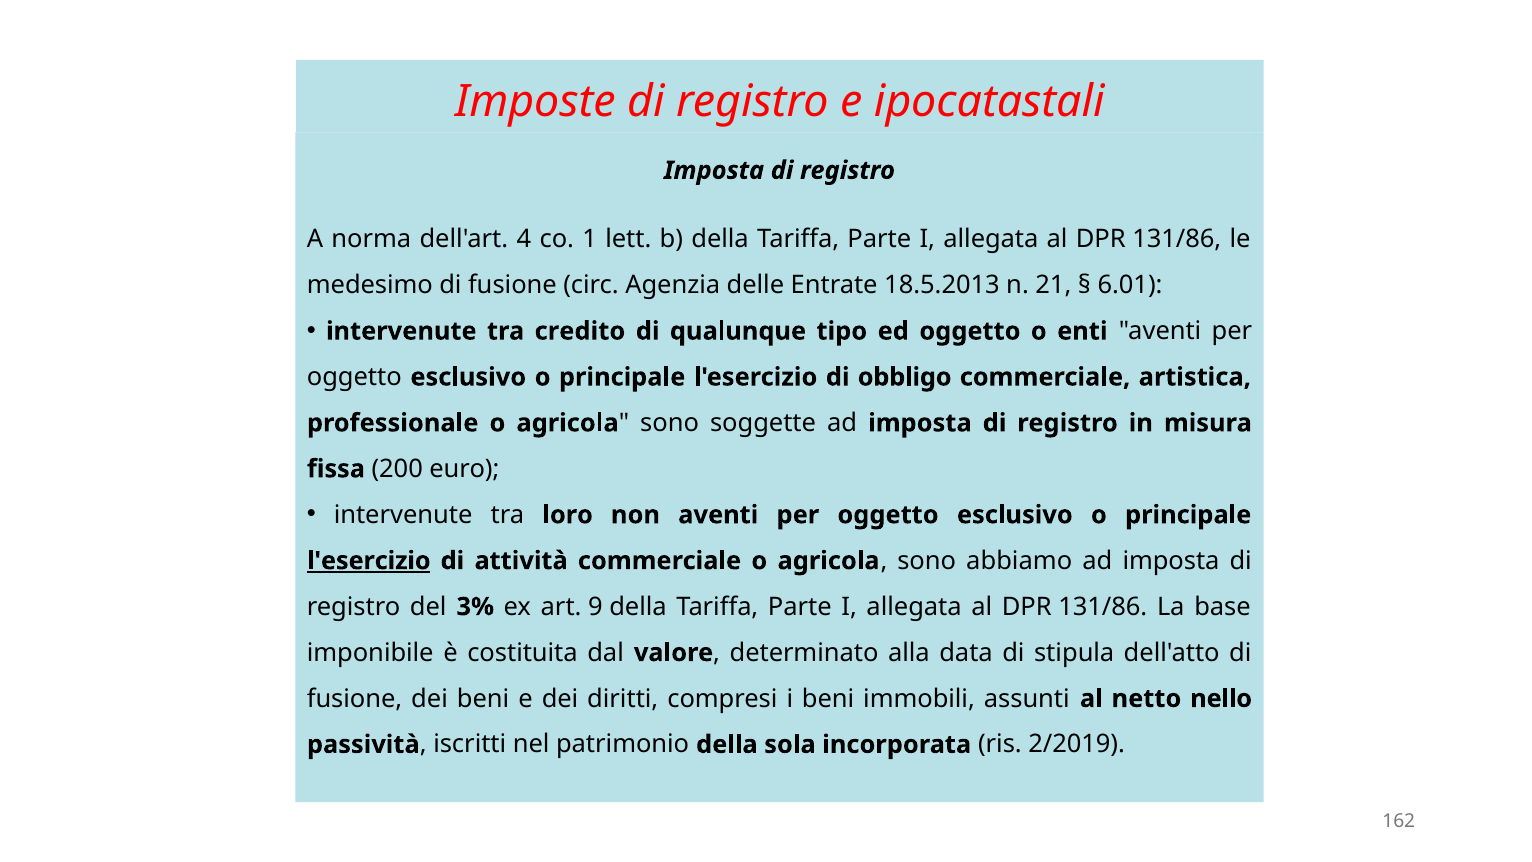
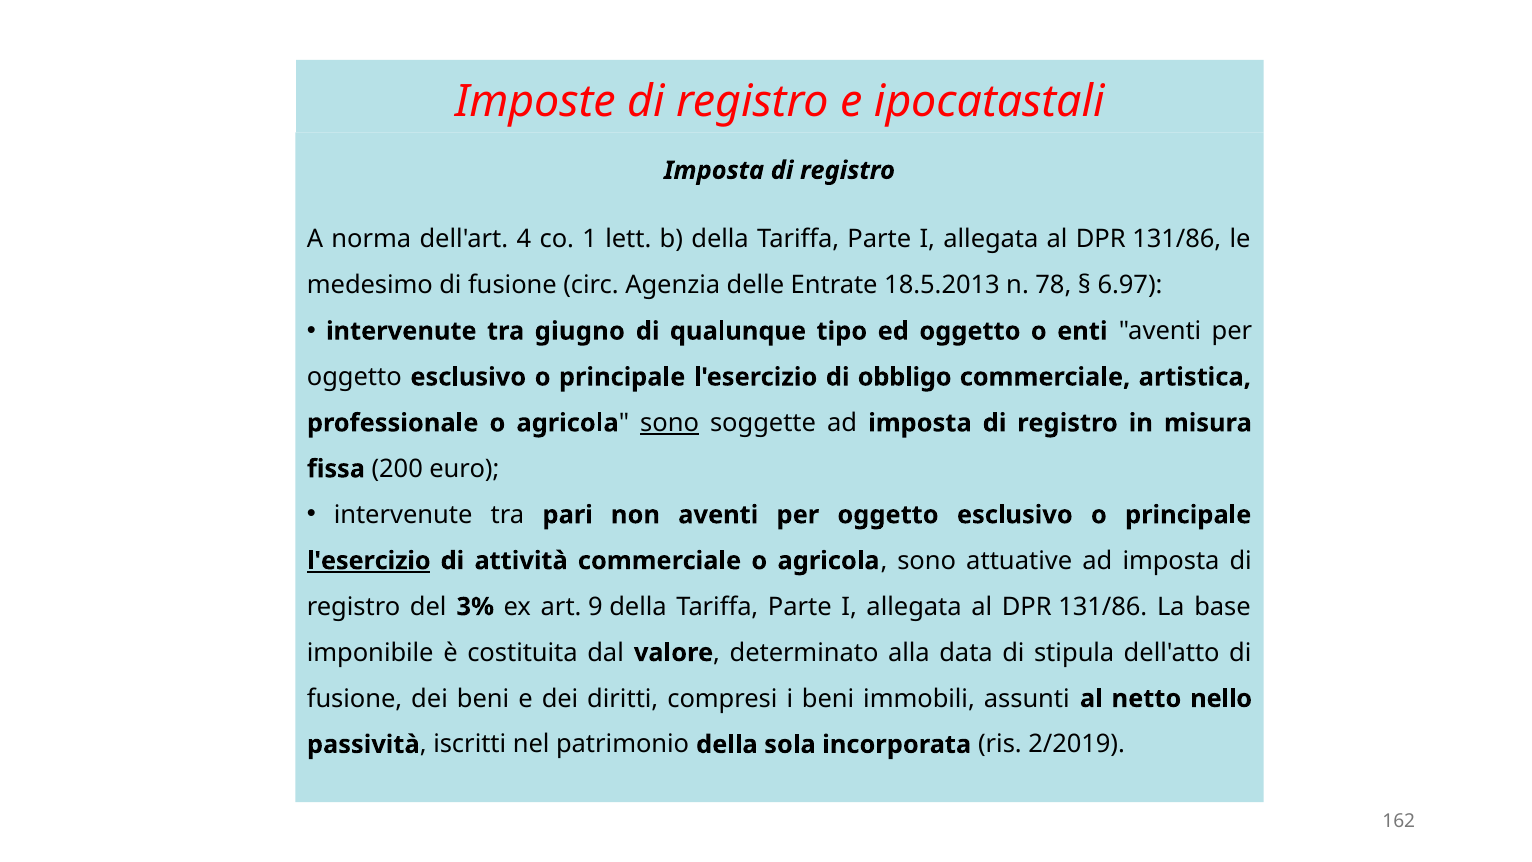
21: 21 -> 78
6.01: 6.01 -> 6.97
credito: credito -> giugno
sono at (670, 423) underline: none -> present
loro: loro -> pari
abbiamo: abbiamo -> attuative
